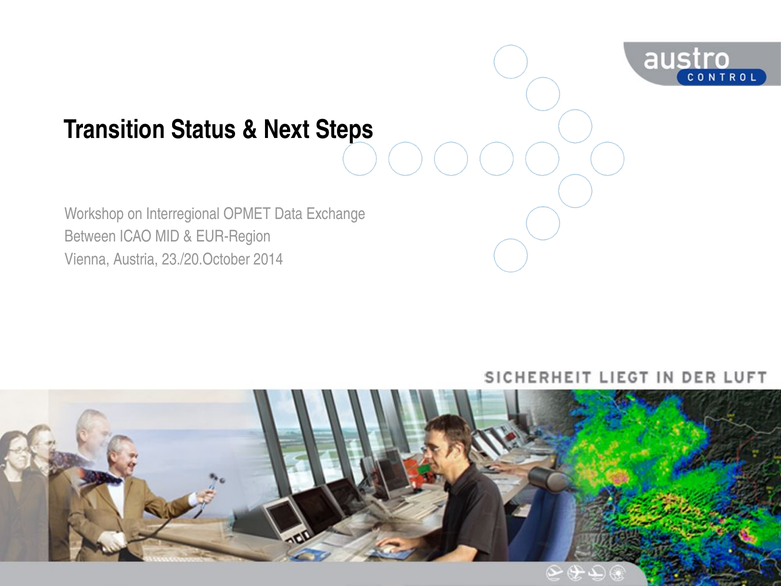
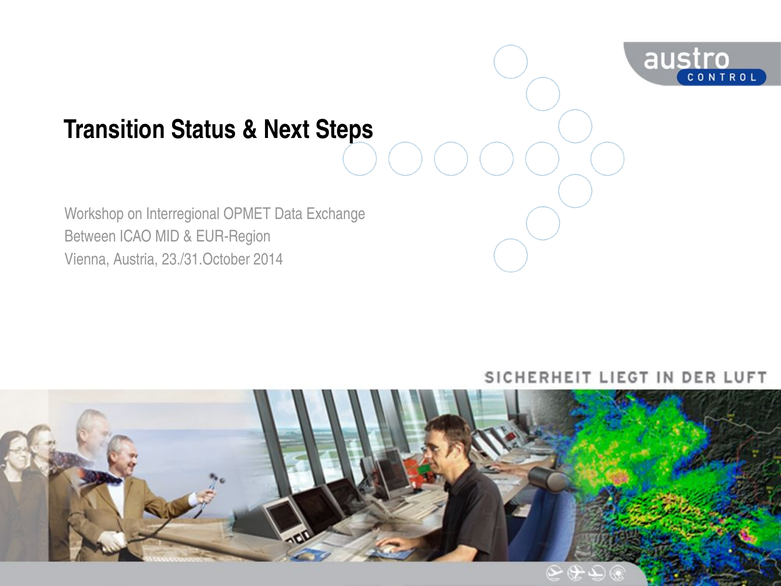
23./20.October: 23./20.October -> 23./31.October
